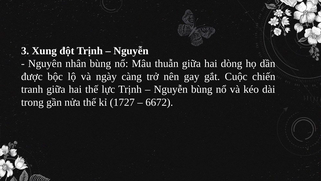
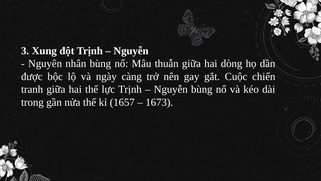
1727: 1727 -> 1657
6672: 6672 -> 1673
